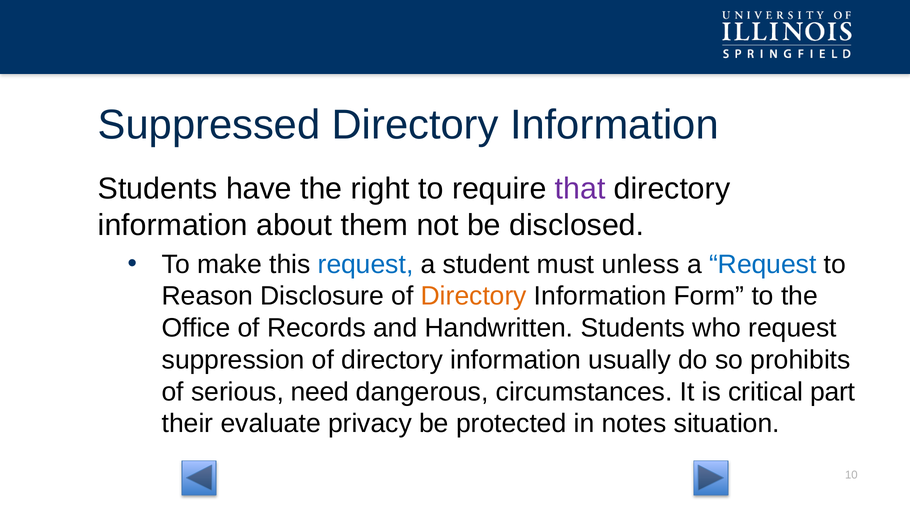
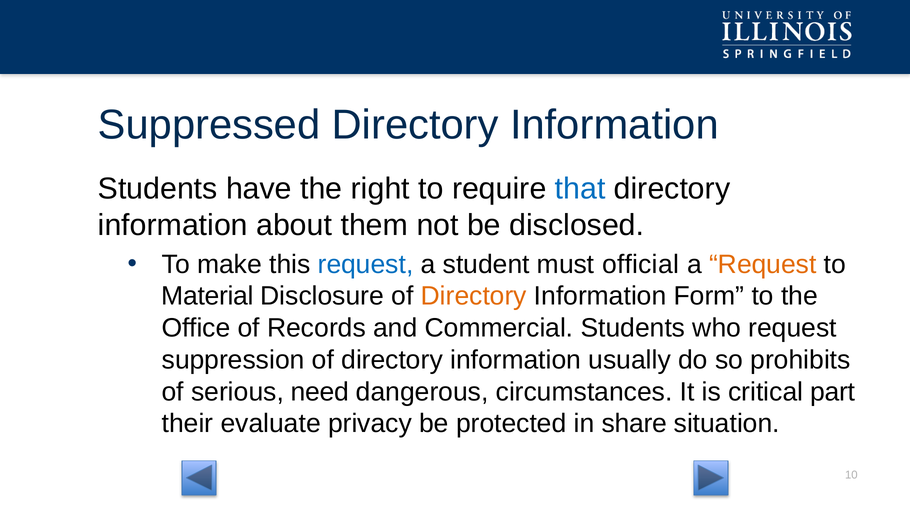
that colour: purple -> blue
unless: unless -> official
Request at (763, 264) colour: blue -> orange
Reason: Reason -> Material
Handwritten: Handwritten -> Commercial
notes: notes -> share
